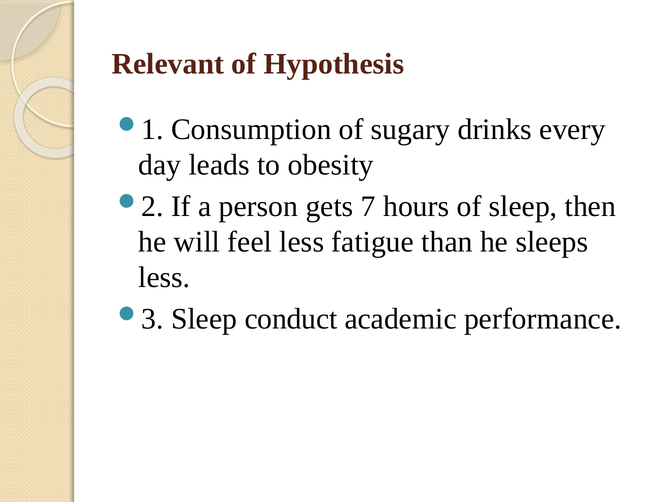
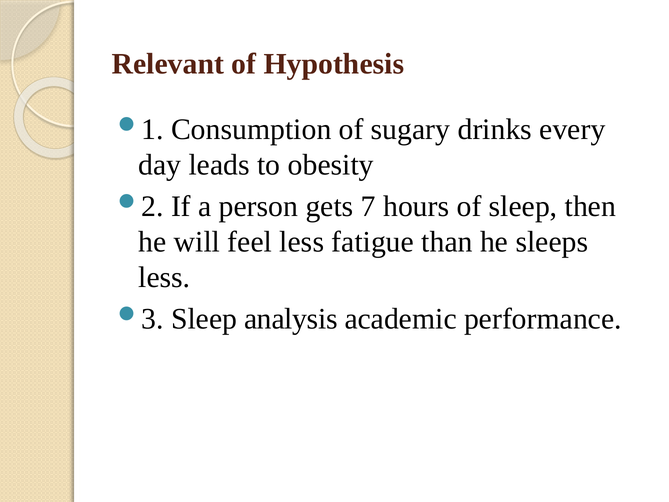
conduct: conduct -> analysis
